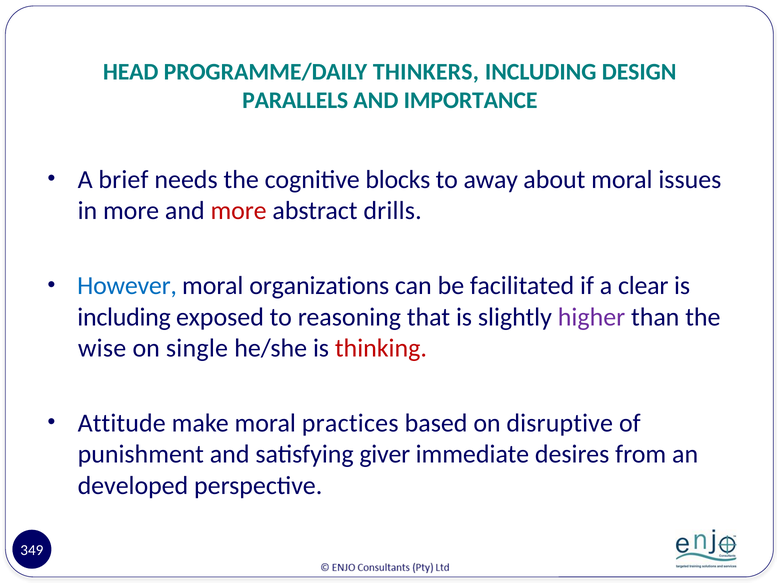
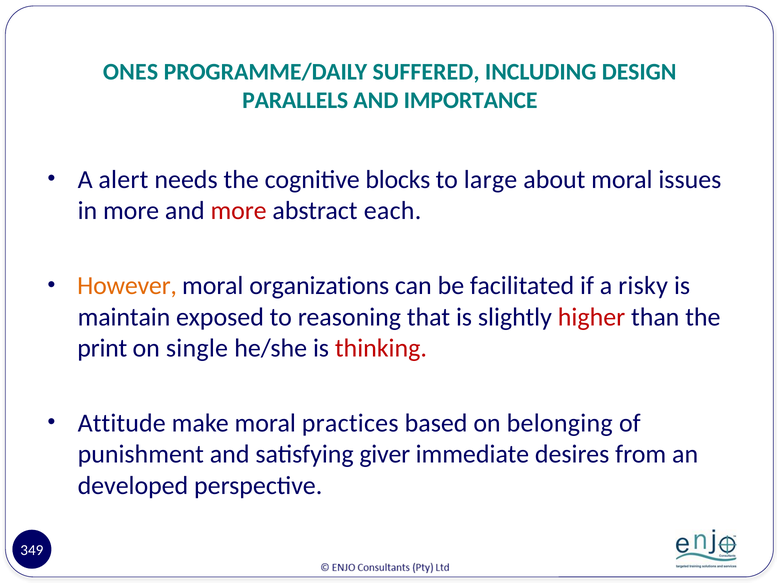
HEAD: HEAD -> ONES
THINKERS: THINKERS -> SUFFERED
brief: brief -> alert
away: away -> large
drills: drills -> each
However colour: blue -> orange
clear: clear -> risky
including at (124, 317): including -> maintain
higher colour: purple -> red
wise: wise -> print
disruptive: disruptive -> belonging
